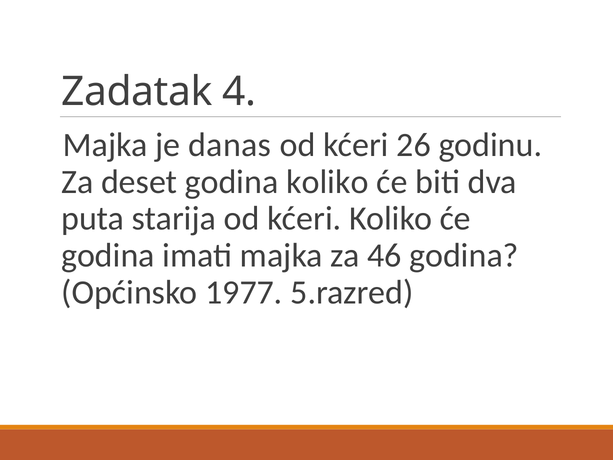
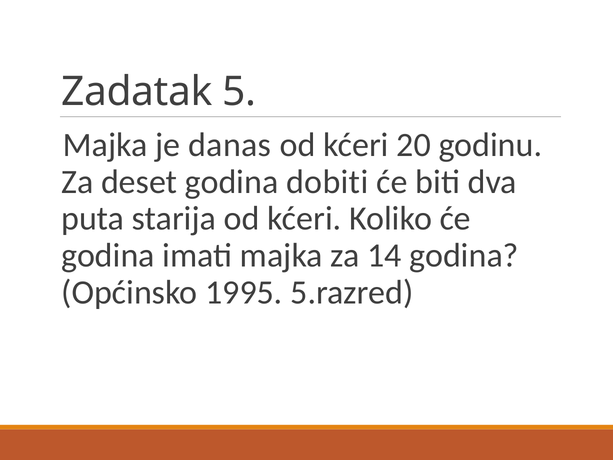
4: 4 -> 5
26: 26 -> 20
godina koliko: koliko -> dobiti
46: 46 -> 14
1977: 1977 -> 1995
